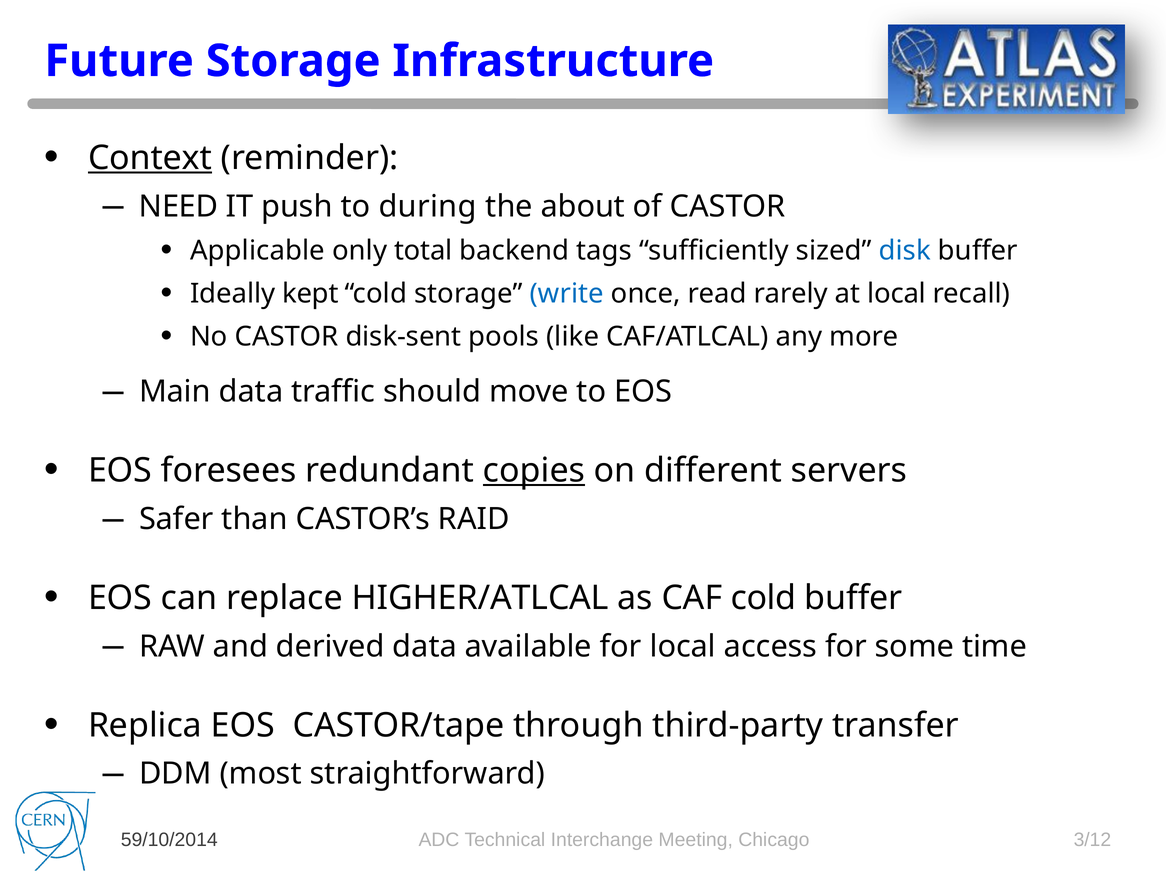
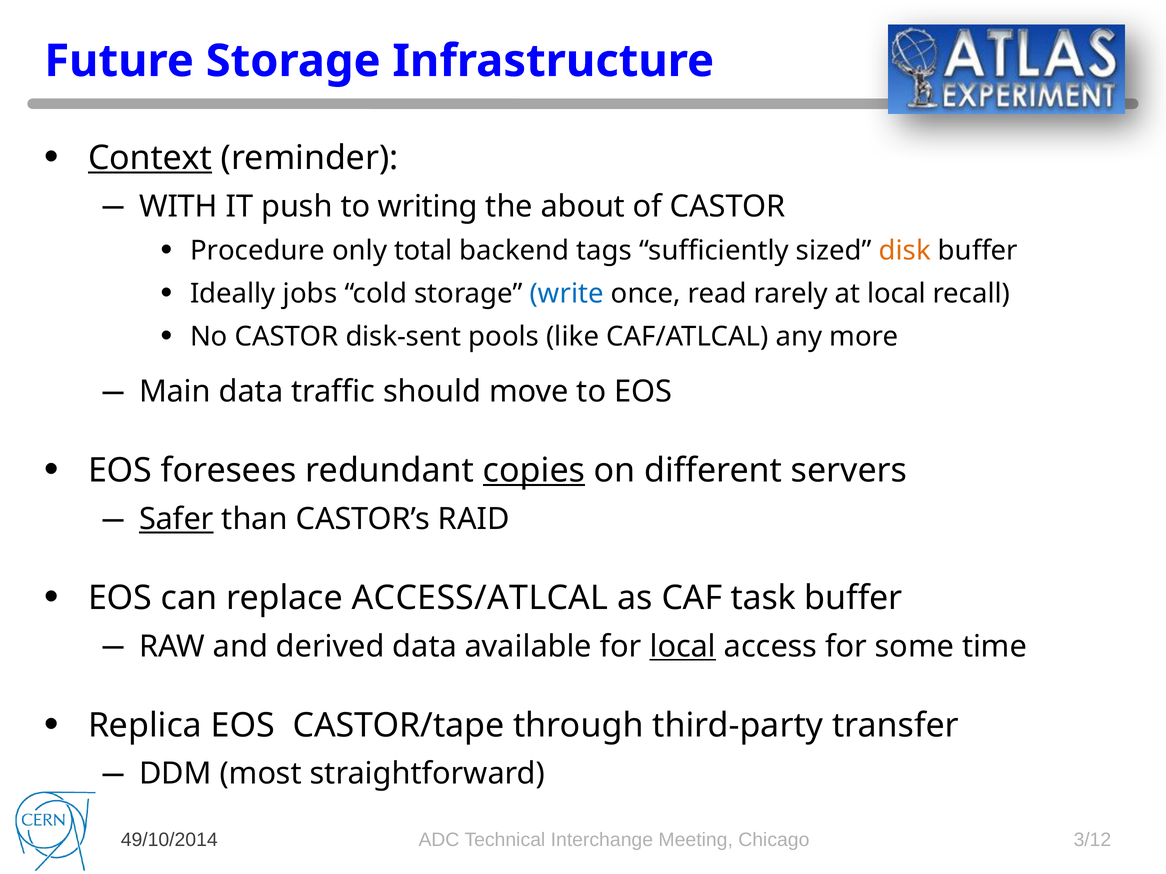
NEED: NEED -> WITH
during: during -> writing
Applicable: Applicable -> Procedure
disk colour: blue -> orange
kept: kept -> jobs
Safer underline: none -> present
HIGHER/ATLCAL: HIGHER/ATLCAL -> ACCESS/ATLCAL
CAF cold: cold -> task
local at (683, 647) underline: none -> present
59/10/2014: 59/10/2014 -> 49/10/2014
